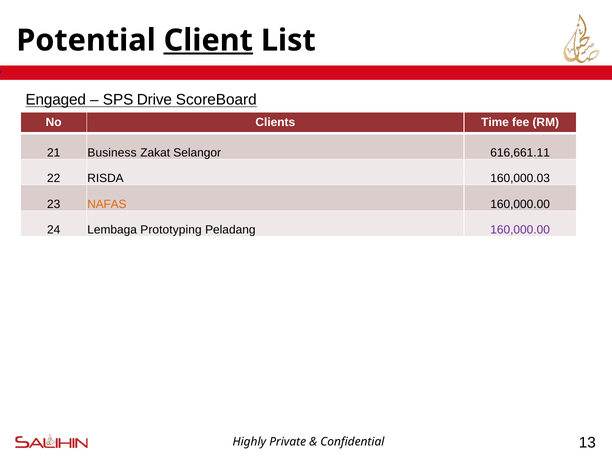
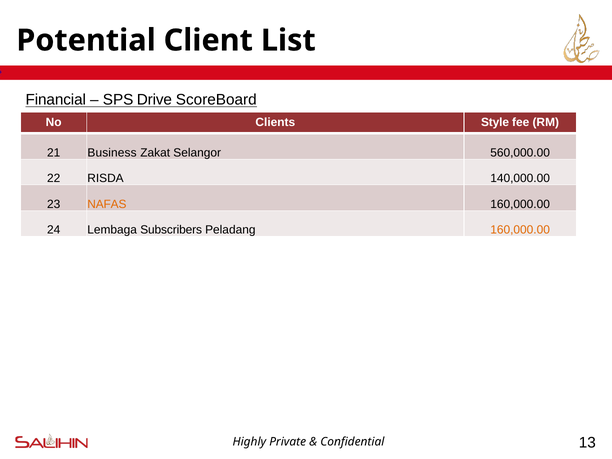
Client underline: present -> none
Engaged: Engaged -> Financial
Time: Time -> Style
616,661.11: 616,661.11 -> 560,000.00
160,000.03: 160,000.03 -> 140,000.00
Prototyping: Prototyping -> Subscribers
160,000.00 at (520, 230) colour: purple -> orange
